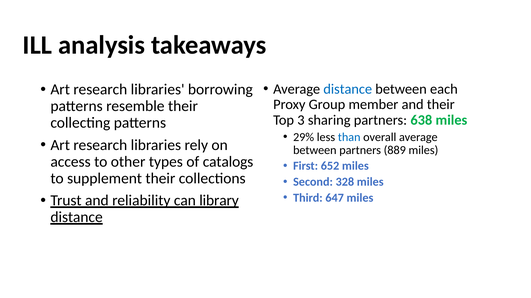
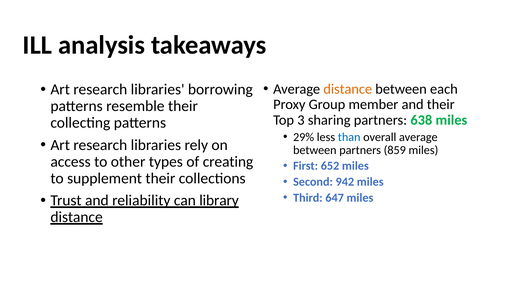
distance at (348, 89) colour: blue -> orange
889: 889 -> 859
catalogs: catalogs -> creating
328: 328 -> 942
